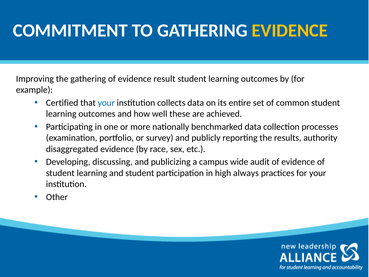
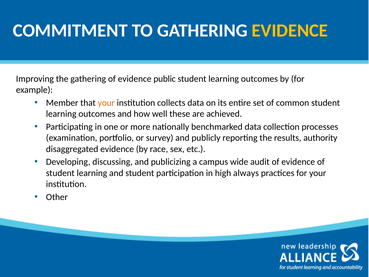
result: result -> public
Certified: Certified -> Member
your at (106, 103) colour: blue -> orange
